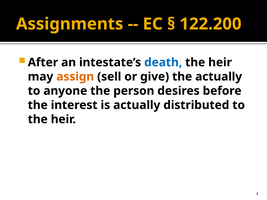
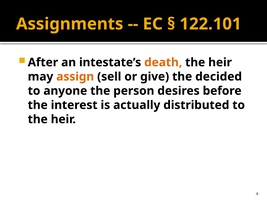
122.200: 122.200 -> 122.101
death colour: blue -> orange
the actually: actually -> decided
